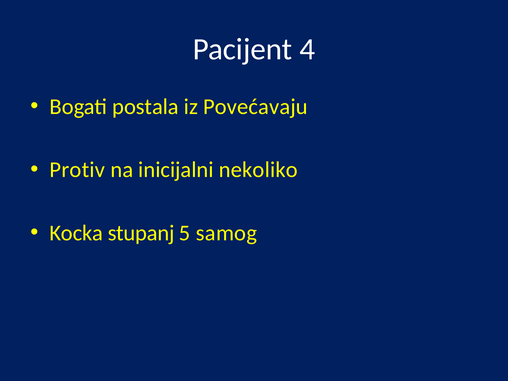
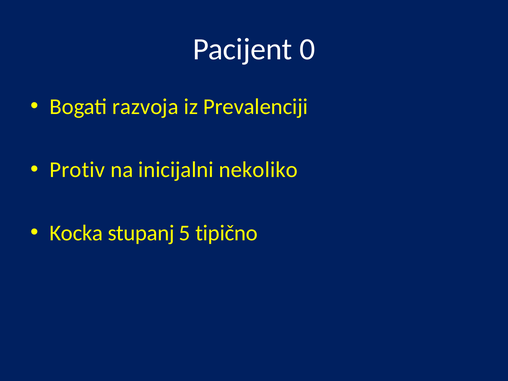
4: 4 -> 0
postala: postala -> razvoja
Povećavaju: Povećavaju -> Prevalenciji
samog: samog -> tipično
